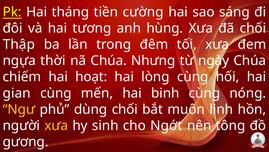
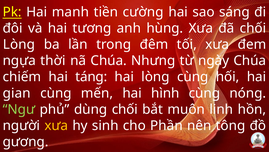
tháng: tháng -> manh
Thập at (19, 44): Thập -> Lòng
hoạt: hoạt -> táng
binh: binh -> hình
Ngư colour: yellow -> light green
Ngớt: Ngớt -> Phần
